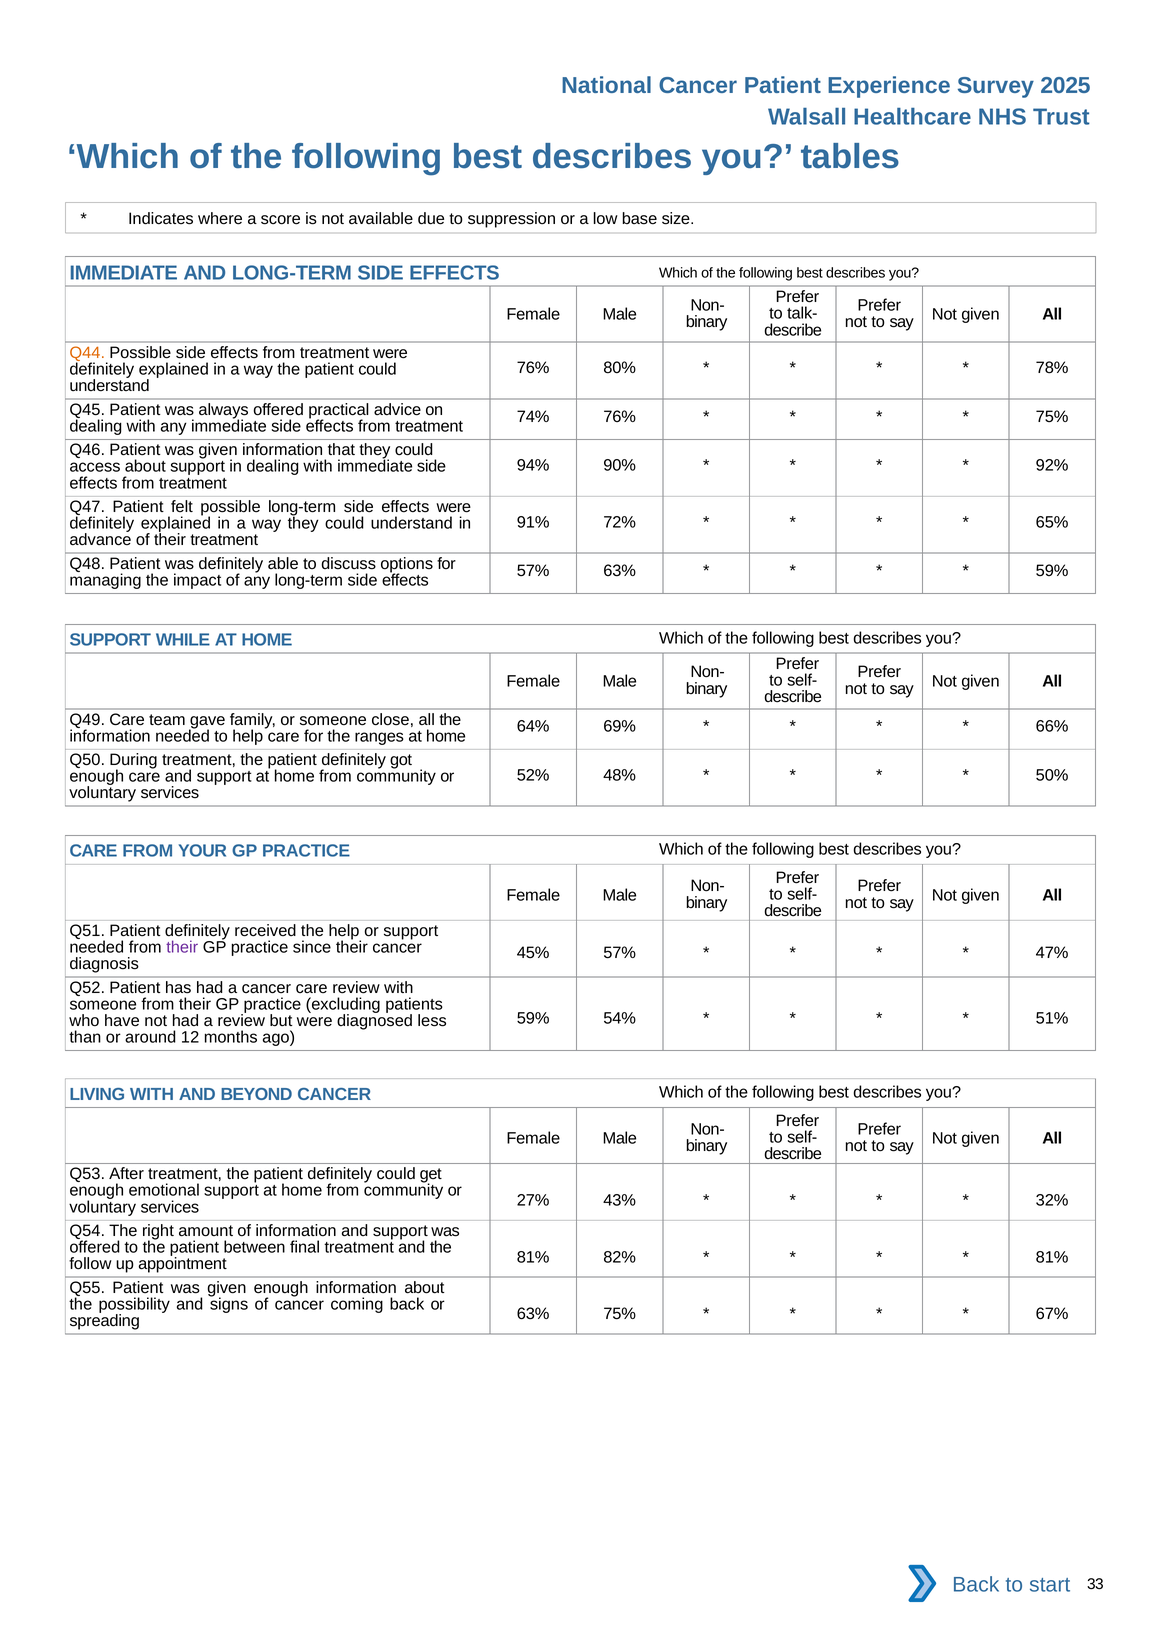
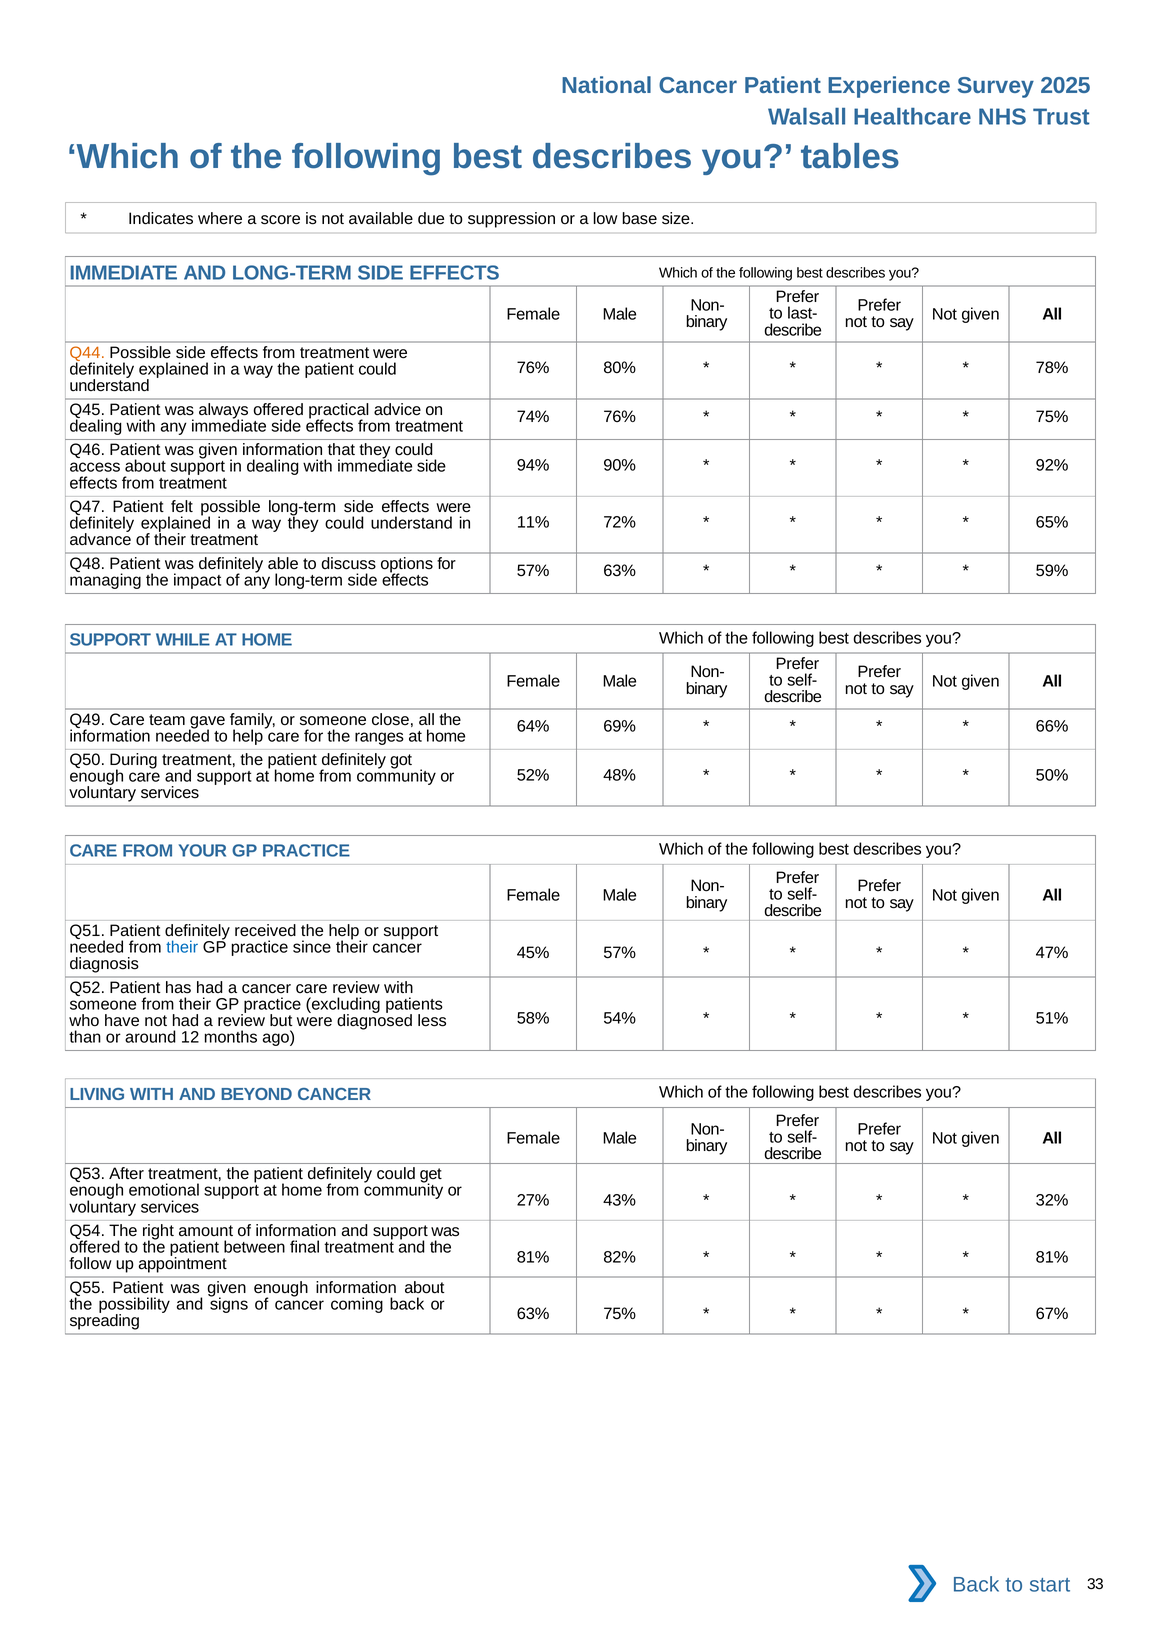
talk-: talk- -> last-
91%: 91% -> 11%
their at (182, 948) colour: purple -> blue
59% at (533, 1019): 59% -> 58%
